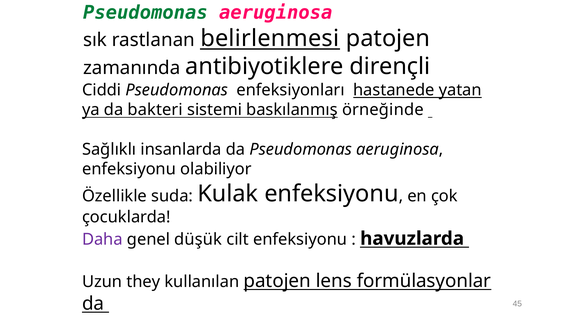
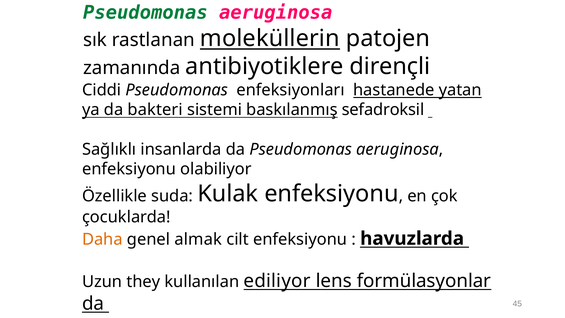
belirlenmesi: belirlenmesi -> moleküllerin
örneğinde: örneğinde -> sefadroksil
Daha colour: purple -> orange
düşük: düşük -> almak
kullanılan patojen: patojen -> ediliyor
